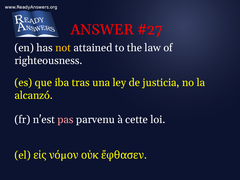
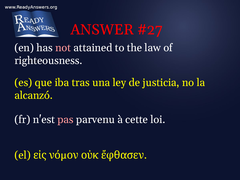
not colour: yellow -> pink
